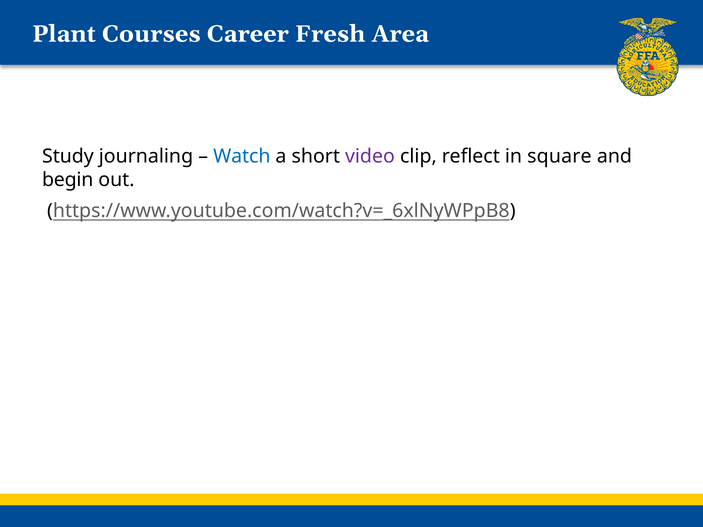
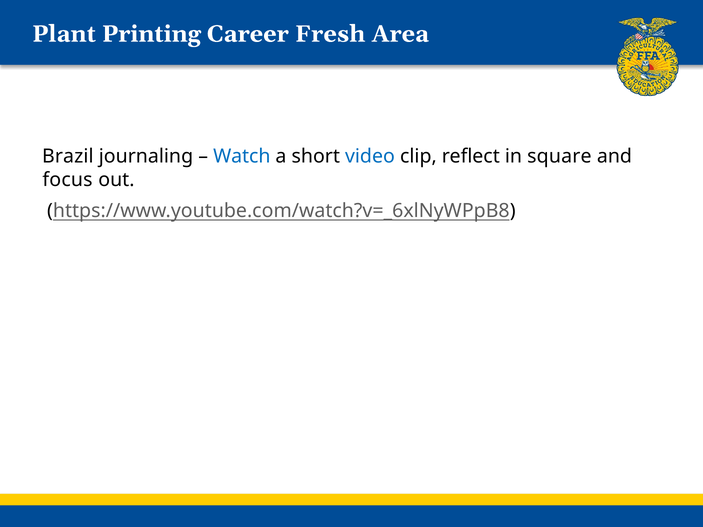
Courses: Courses -> Printing
Study: Study -> Brazil
video colour: purple -> blue
begin: begin -> focus
